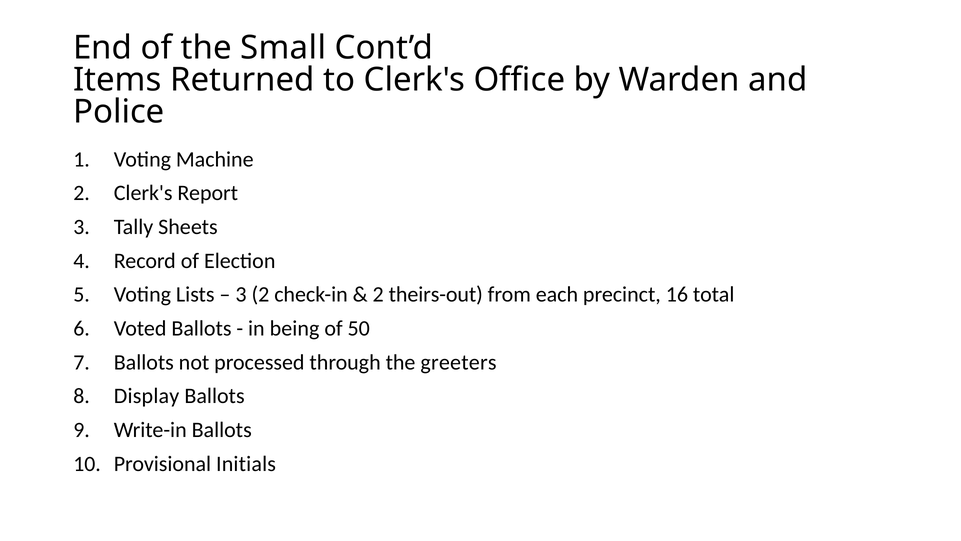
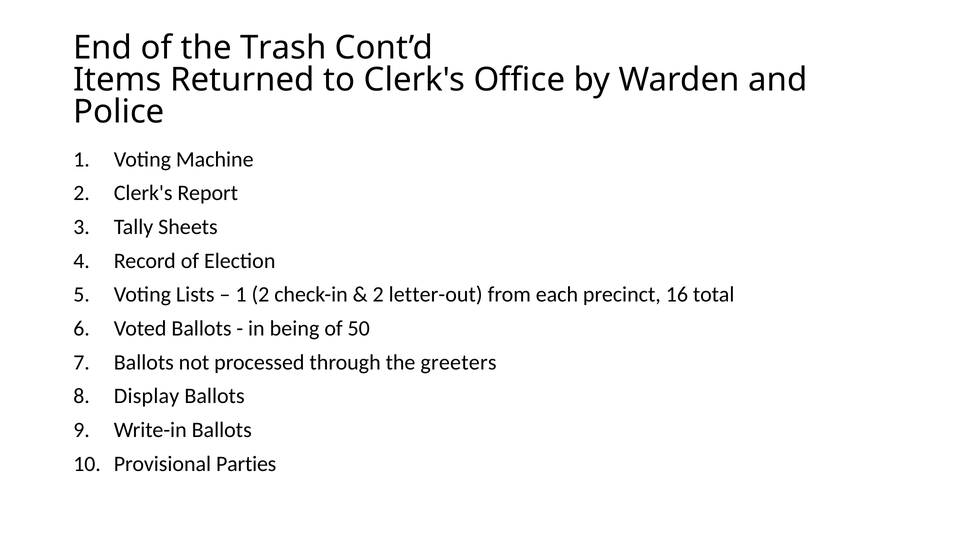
Small: Small -> Trash
3 at (241, 294): 3 -> 1
theirs-out: theirs-out -> letter-out
Initials: Initials -> Parties
